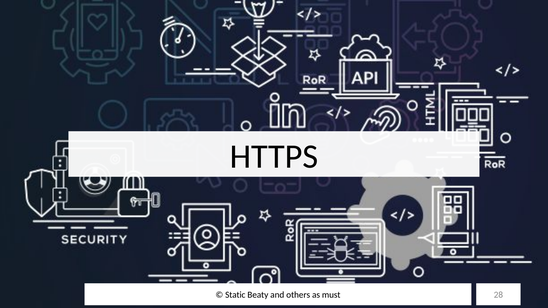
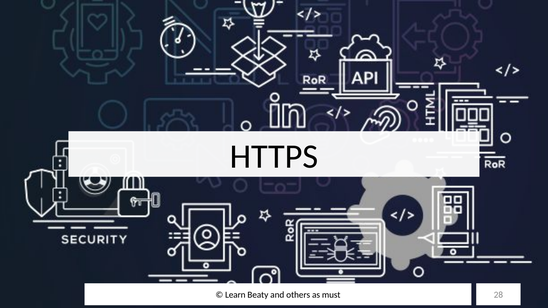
Static: Static -> Learn
